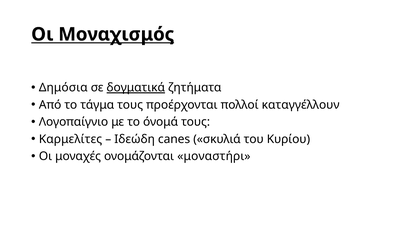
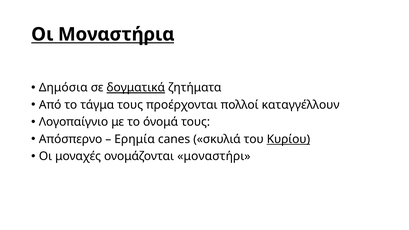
Μοναχισμός: Μοναχισμός -> Μοναστήρια
Καρμελίτες: Καρμελίτες -> Απόσπερνο
Ιδεώδη: Ιδεώδη -> Ερημία
Κυρίου underline: none -> present
